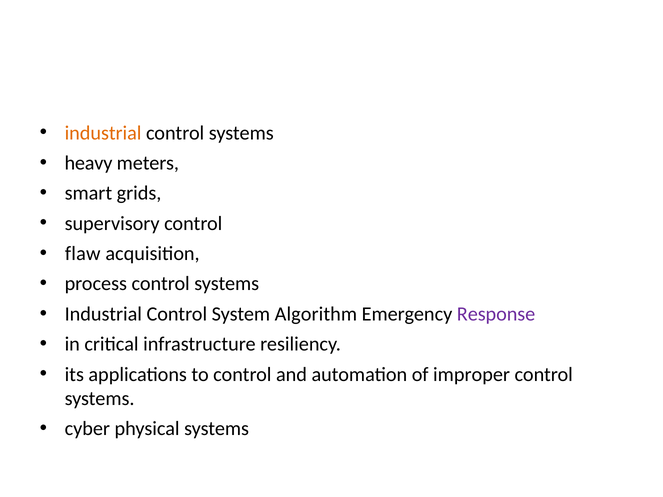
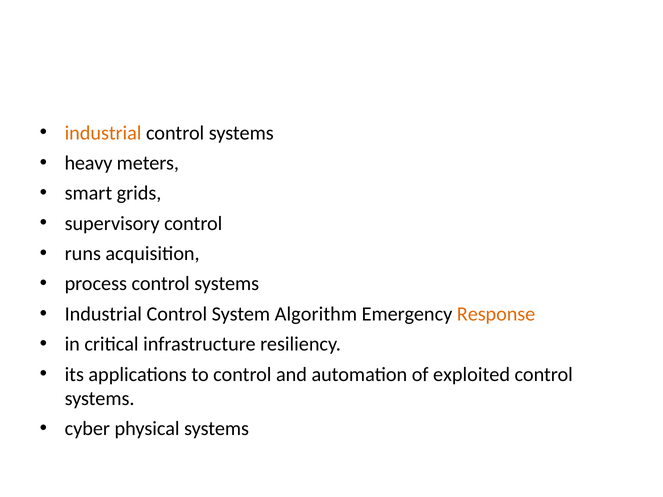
flaw: flaw -> runs
Response colour: purple -> orange
improper: improper -> exploited
